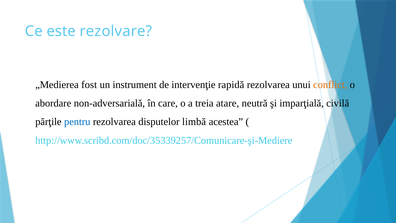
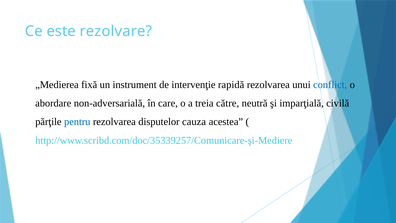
fost: fost -> fixă
conflict colour: orange -> blue
atare: atare -> către
limbă: limbă -> cauza
